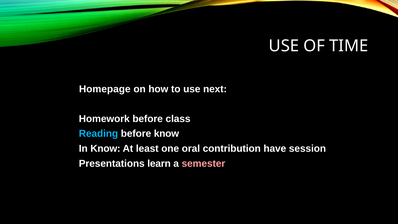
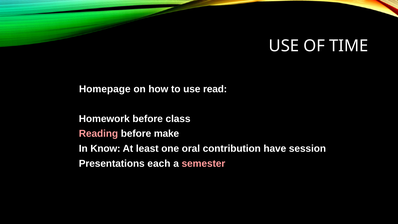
next: next -> read
Reading colour: light blue -> pink
before know: know -> make
learn: learn -> each
